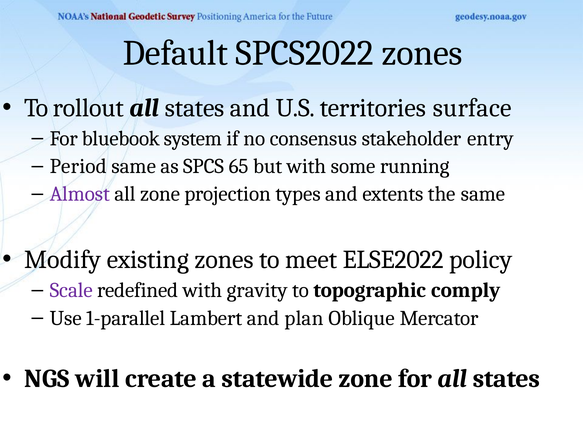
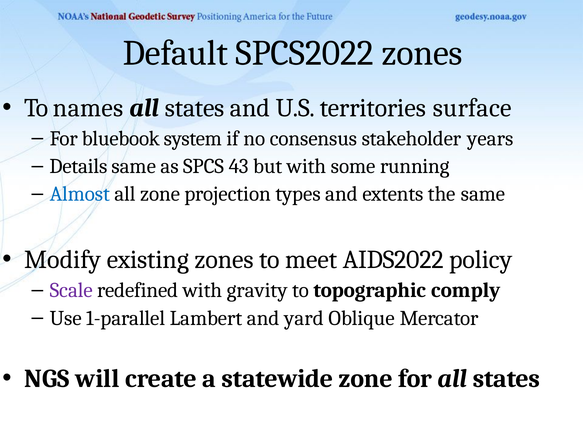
rollout: rollout -> names
entry: entry -> years
Period: Period -> Details
65: 65 -> 43
Almost colour: purple -> blue
ELSE2022: ELSE2022 -> AIDS2022
plan: plan -> yard
